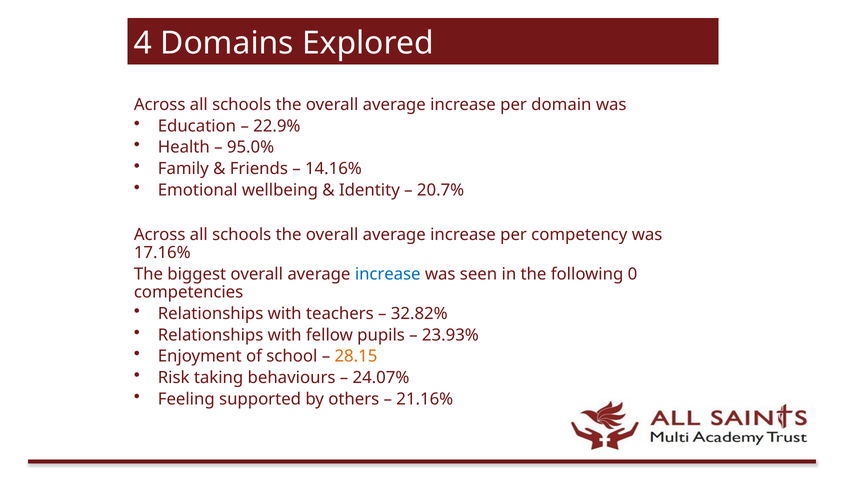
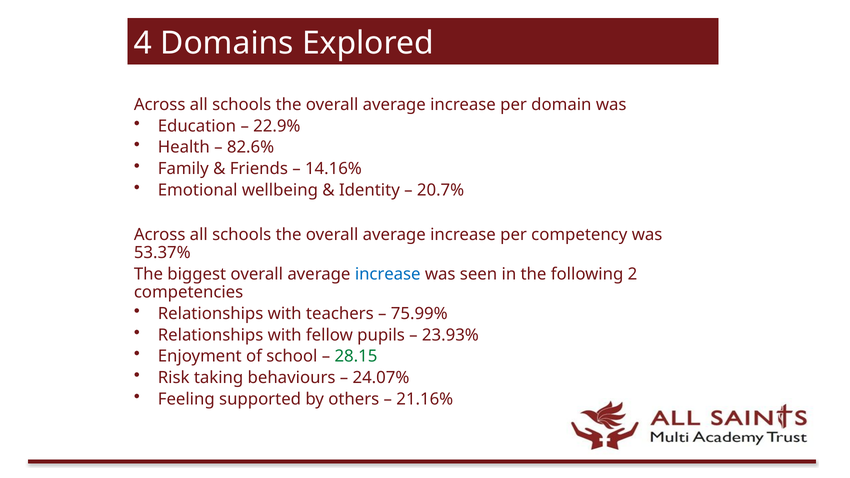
95.0%: 95.0% -> 82.6%
17.16%: 17.16% -> 53.37%
0: 0 -> 2
32.82%: 32.82% -> 75.99%
28.15 colour: orange -> green
